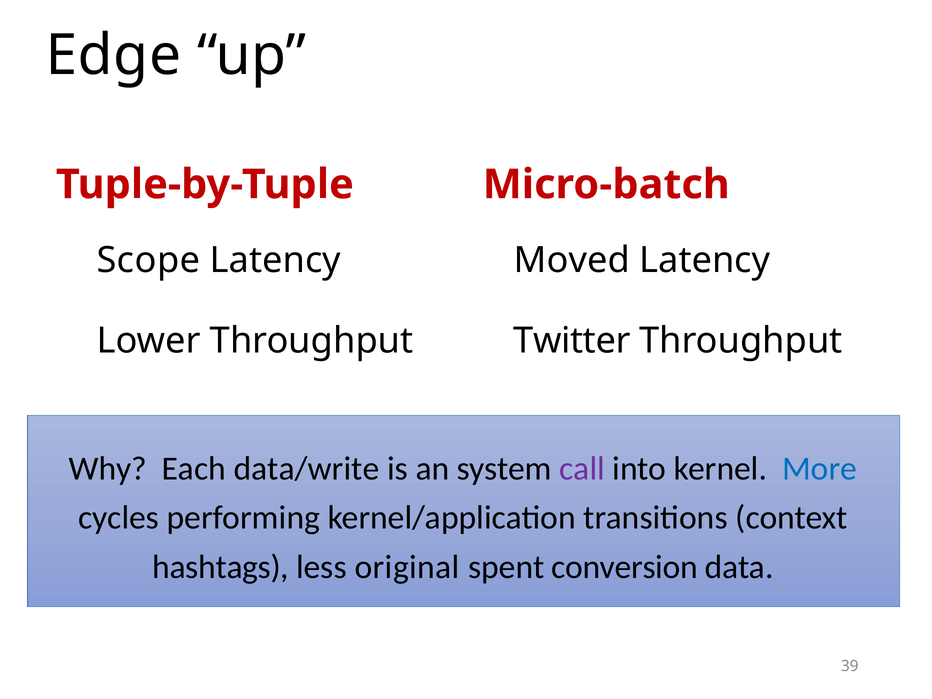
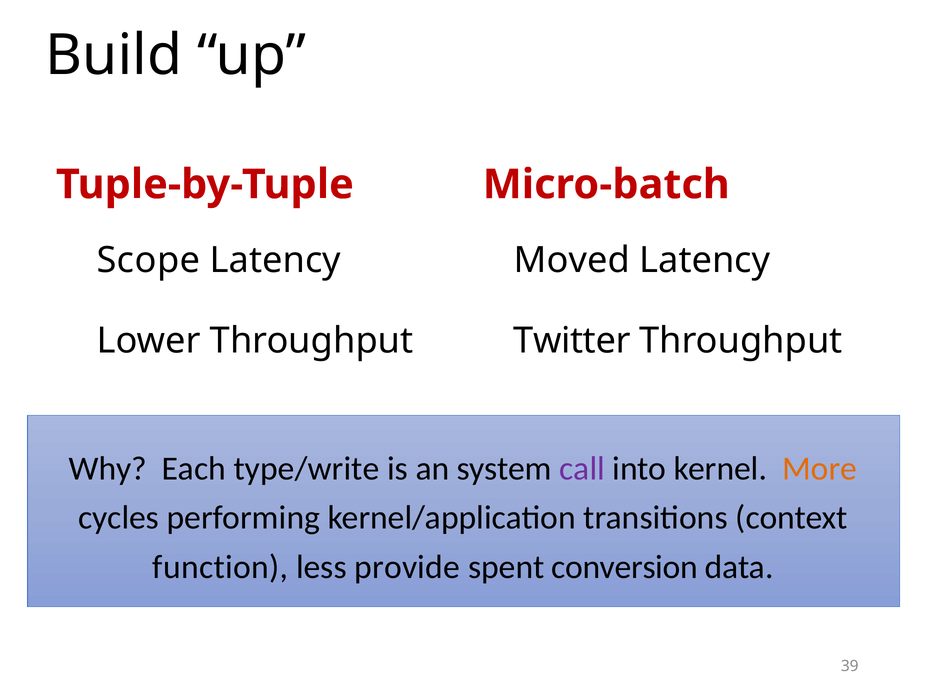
Edge: Edge -> Build
data/write: data/write -> type/write
More colour: blue -> orange
hashtags: hashtags -> function
original: original -> provide
